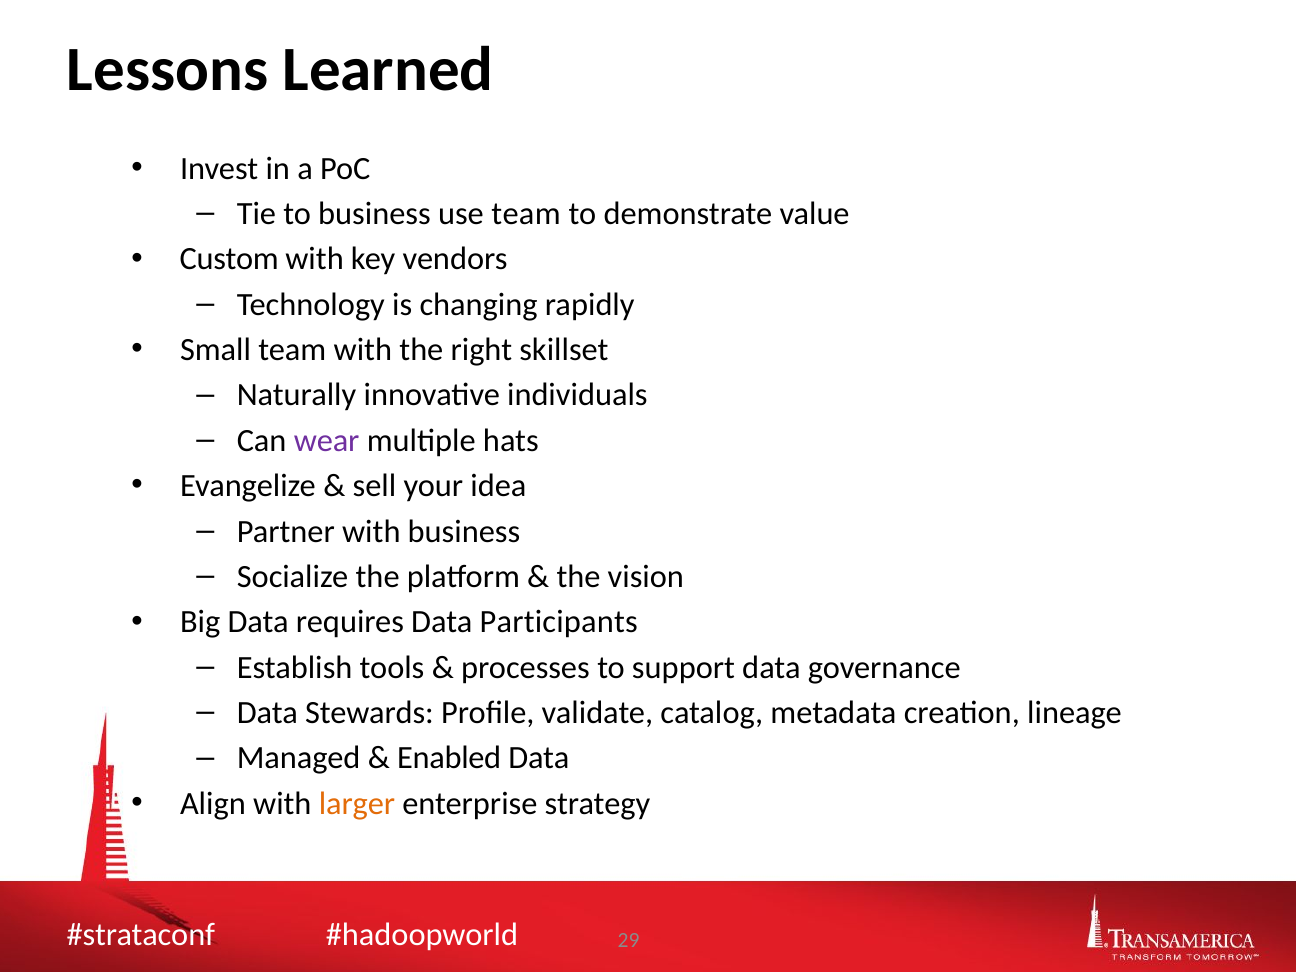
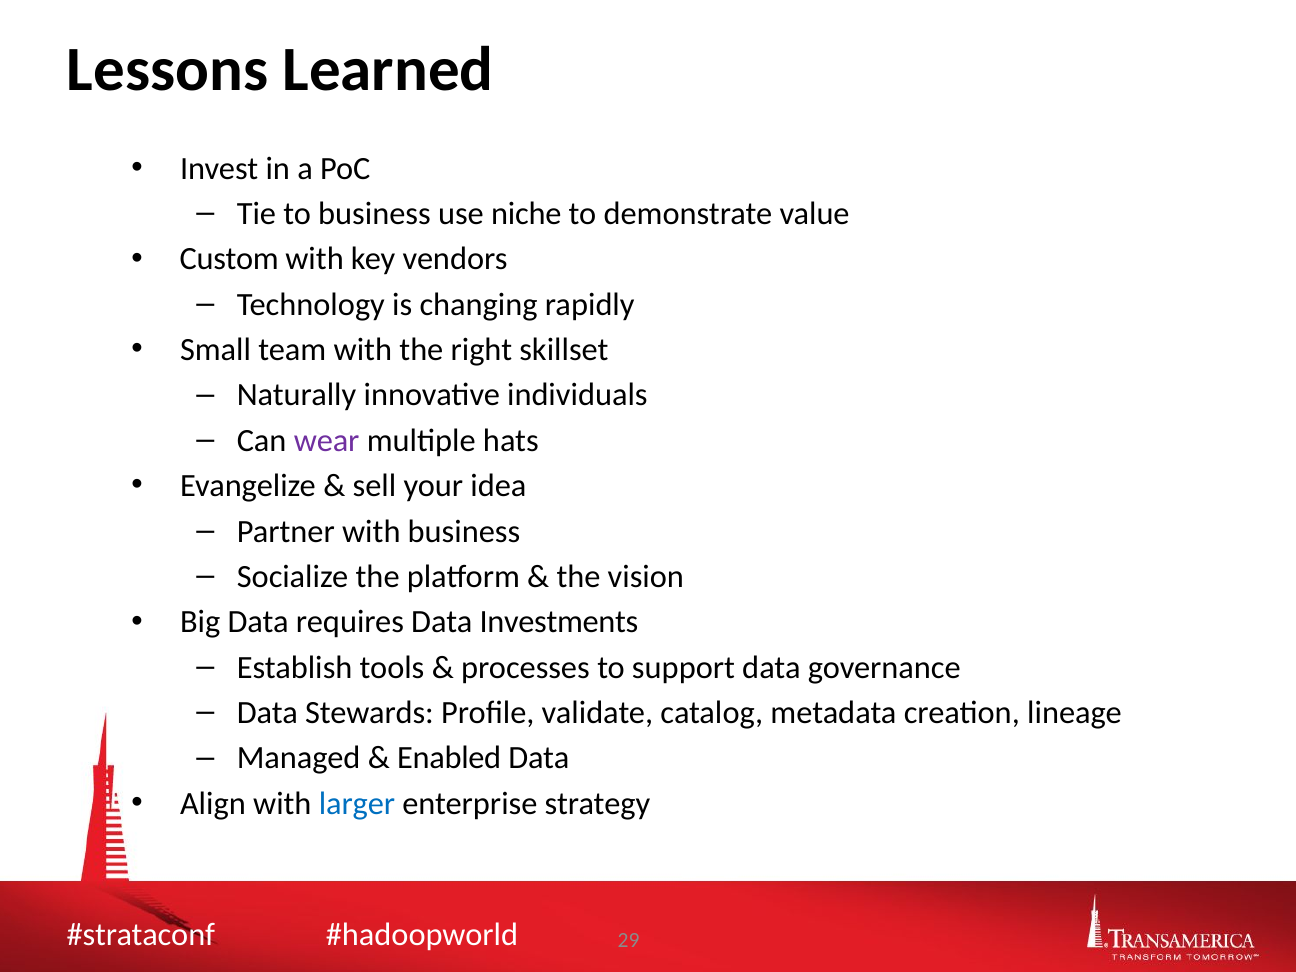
use team: team -> niche
Participants: Participants -> Investments
larger colour: orange -> blue
